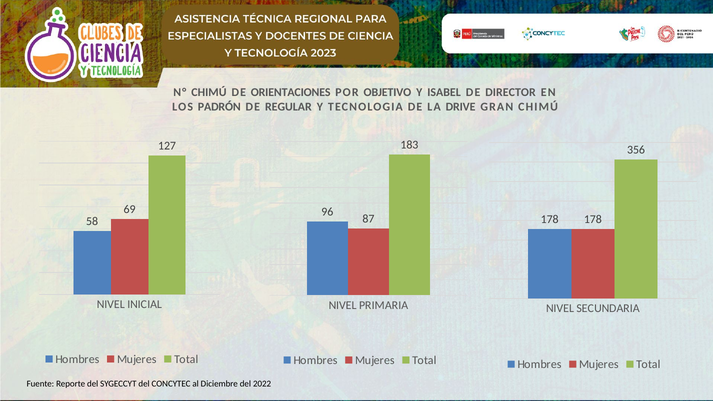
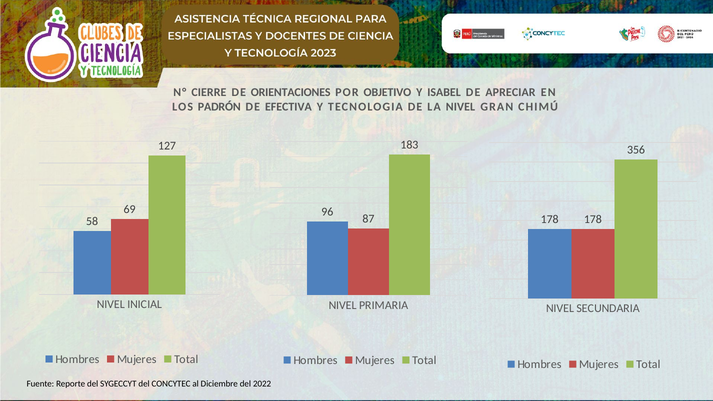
N° CHIMÚ: CHIMÚ -> CIERRE
DIRECTOR: DIRECTOR -> APRECIAR
REGULAR: REGULAR -> EFECTIVA
LA DRIVE: DRIVE -> NIVEL
